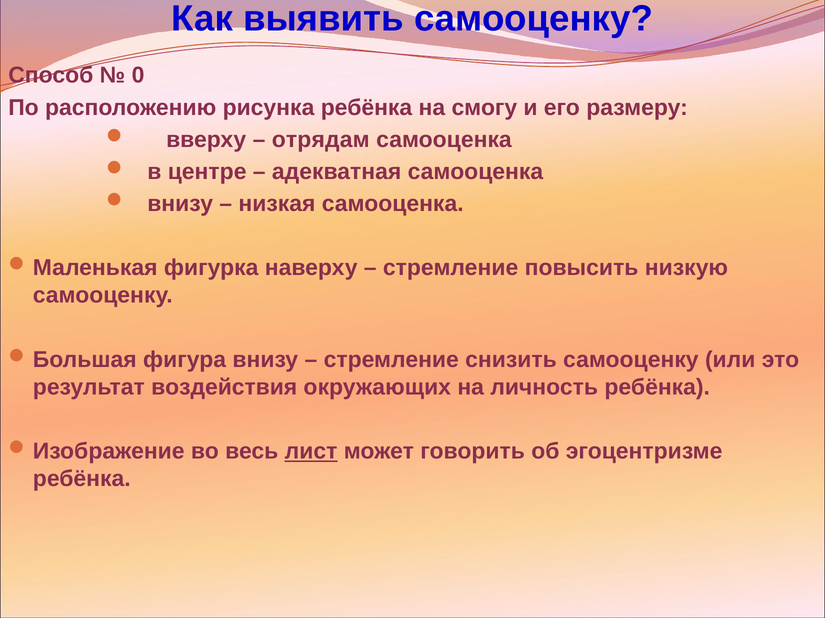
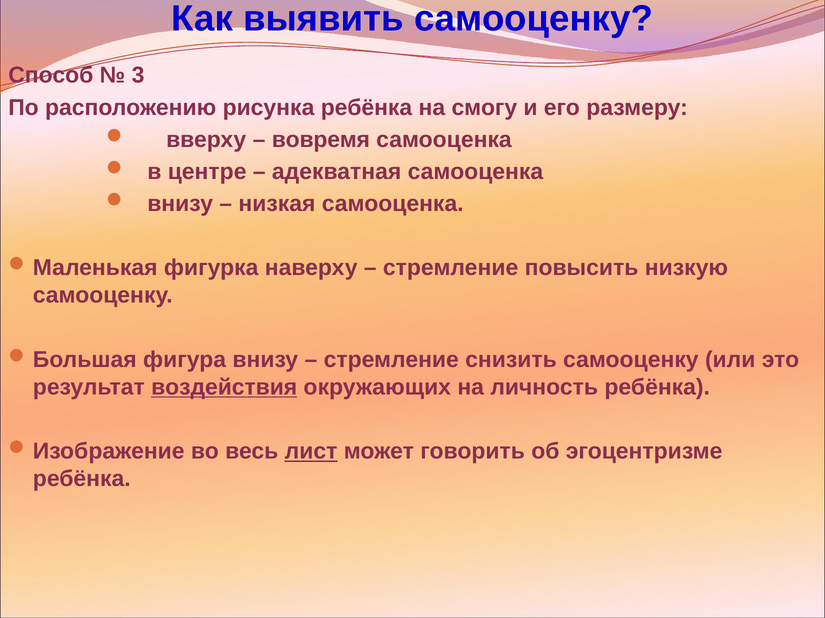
0: 0 -> 3
отрядам: отрядам -> вовремя
воздействия underline: none -> present
